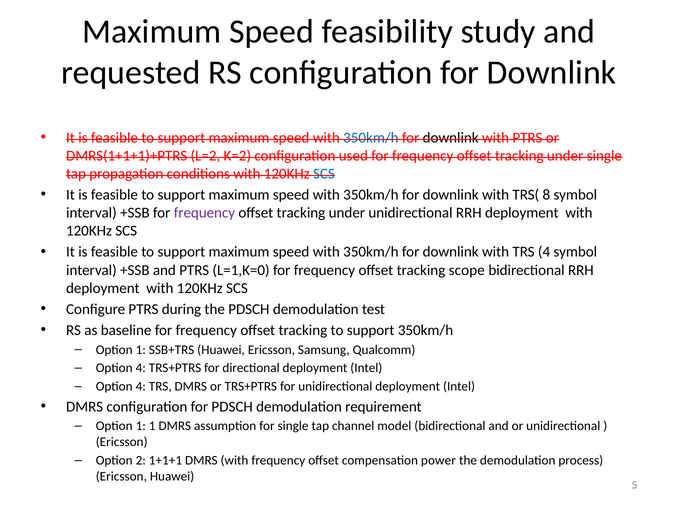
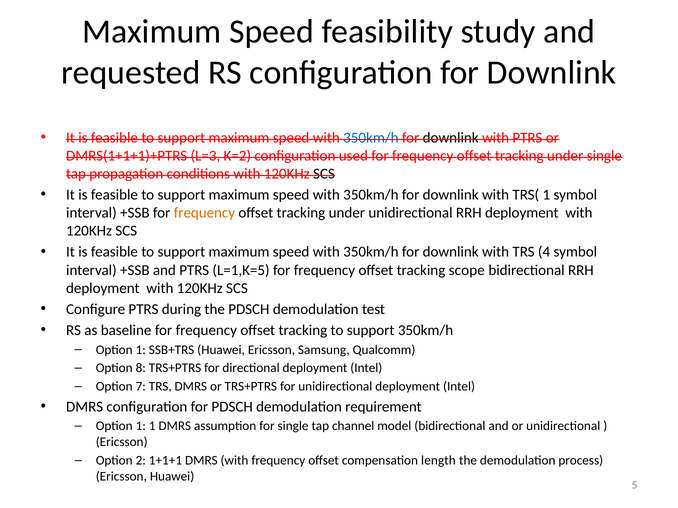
L=2: L=2 -> L=3
SCS at (324, 174) colour: blue -> black
TRS( 8: 8 -> 1
frequency at (204, 213) colour: purple -> orange
L=1,K=0: L=1,K=0 -> L=1,K=5
4 at (141, 368): 4 -> 8
4 at (141, 387): 4 -> 7
power: power -> length
